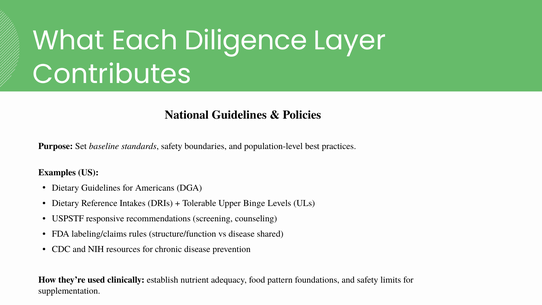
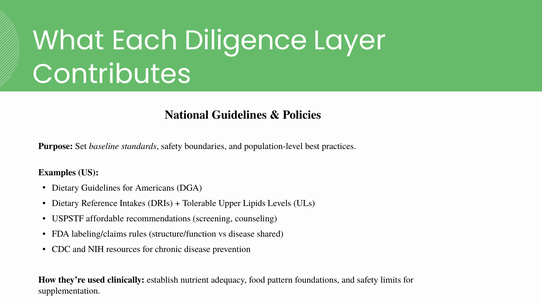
Binge: Binge -> Lipids
responsive: responsive -> affordable
